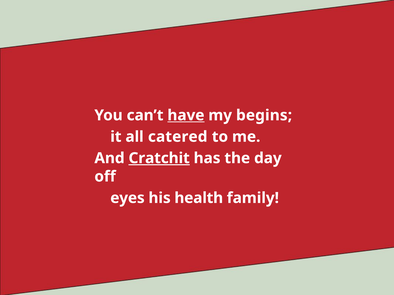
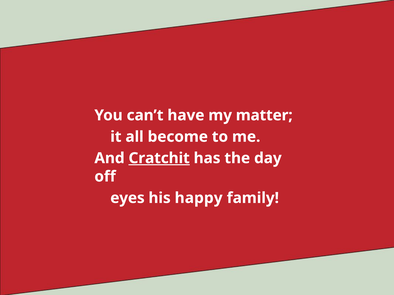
have underline: present -> none
begins: begins -> matter
catered: catered -> become
health: health -> happy
